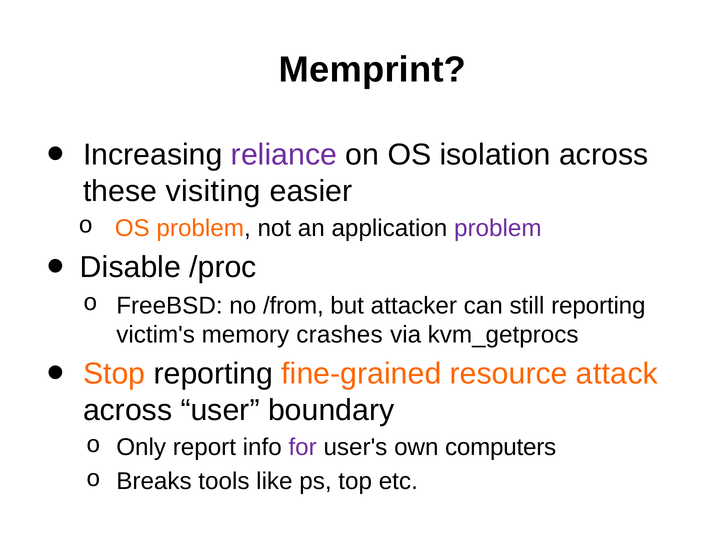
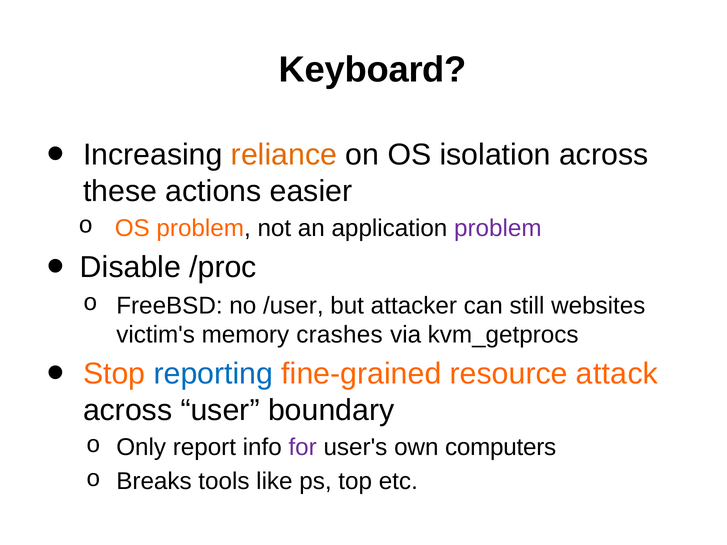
Memprint: Memprint -> Keyboard
reliance colour: purple -> orange
visiting: visiting -> actions
/from: /from -> /user
still reporting: reporting -> websites
reporting at (213, 374) colour: black -> blue
